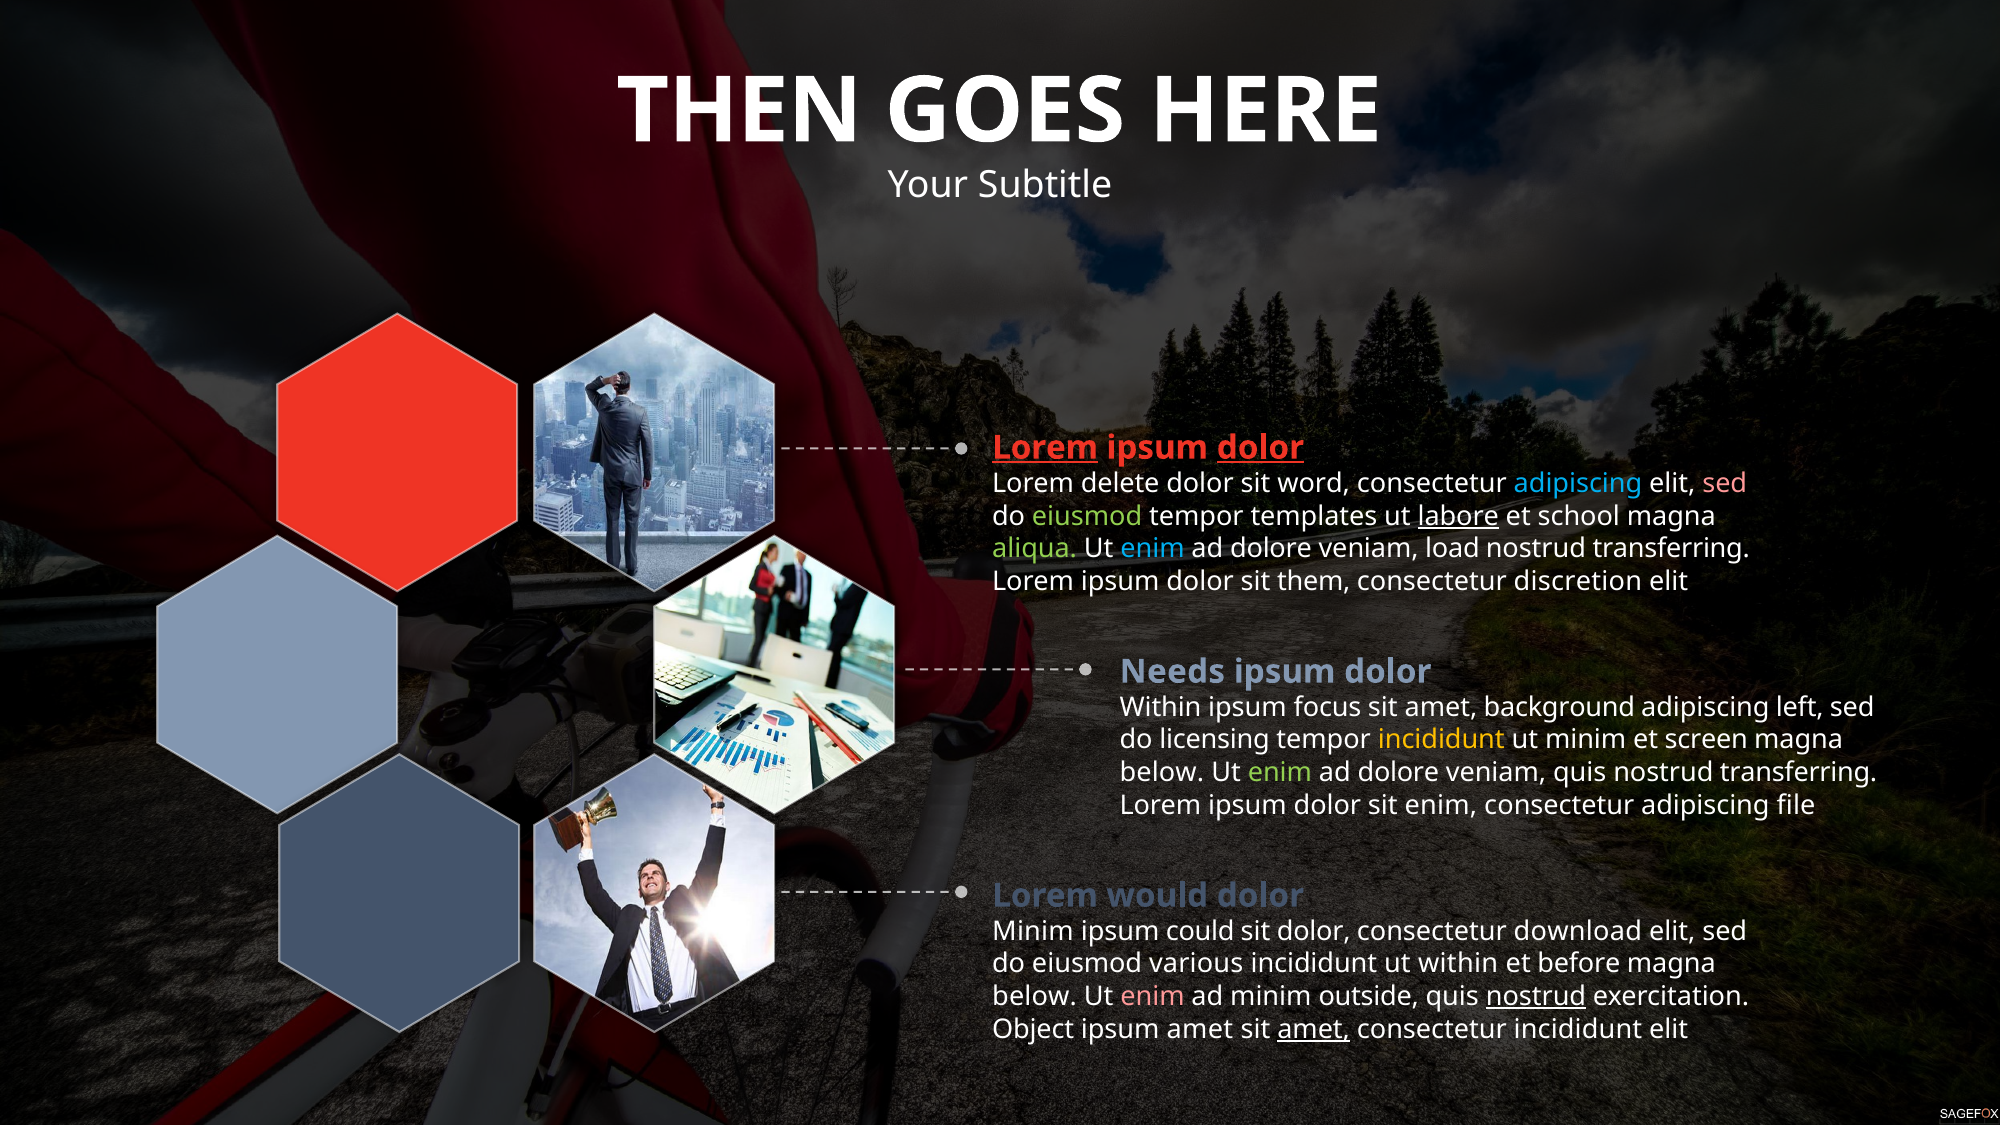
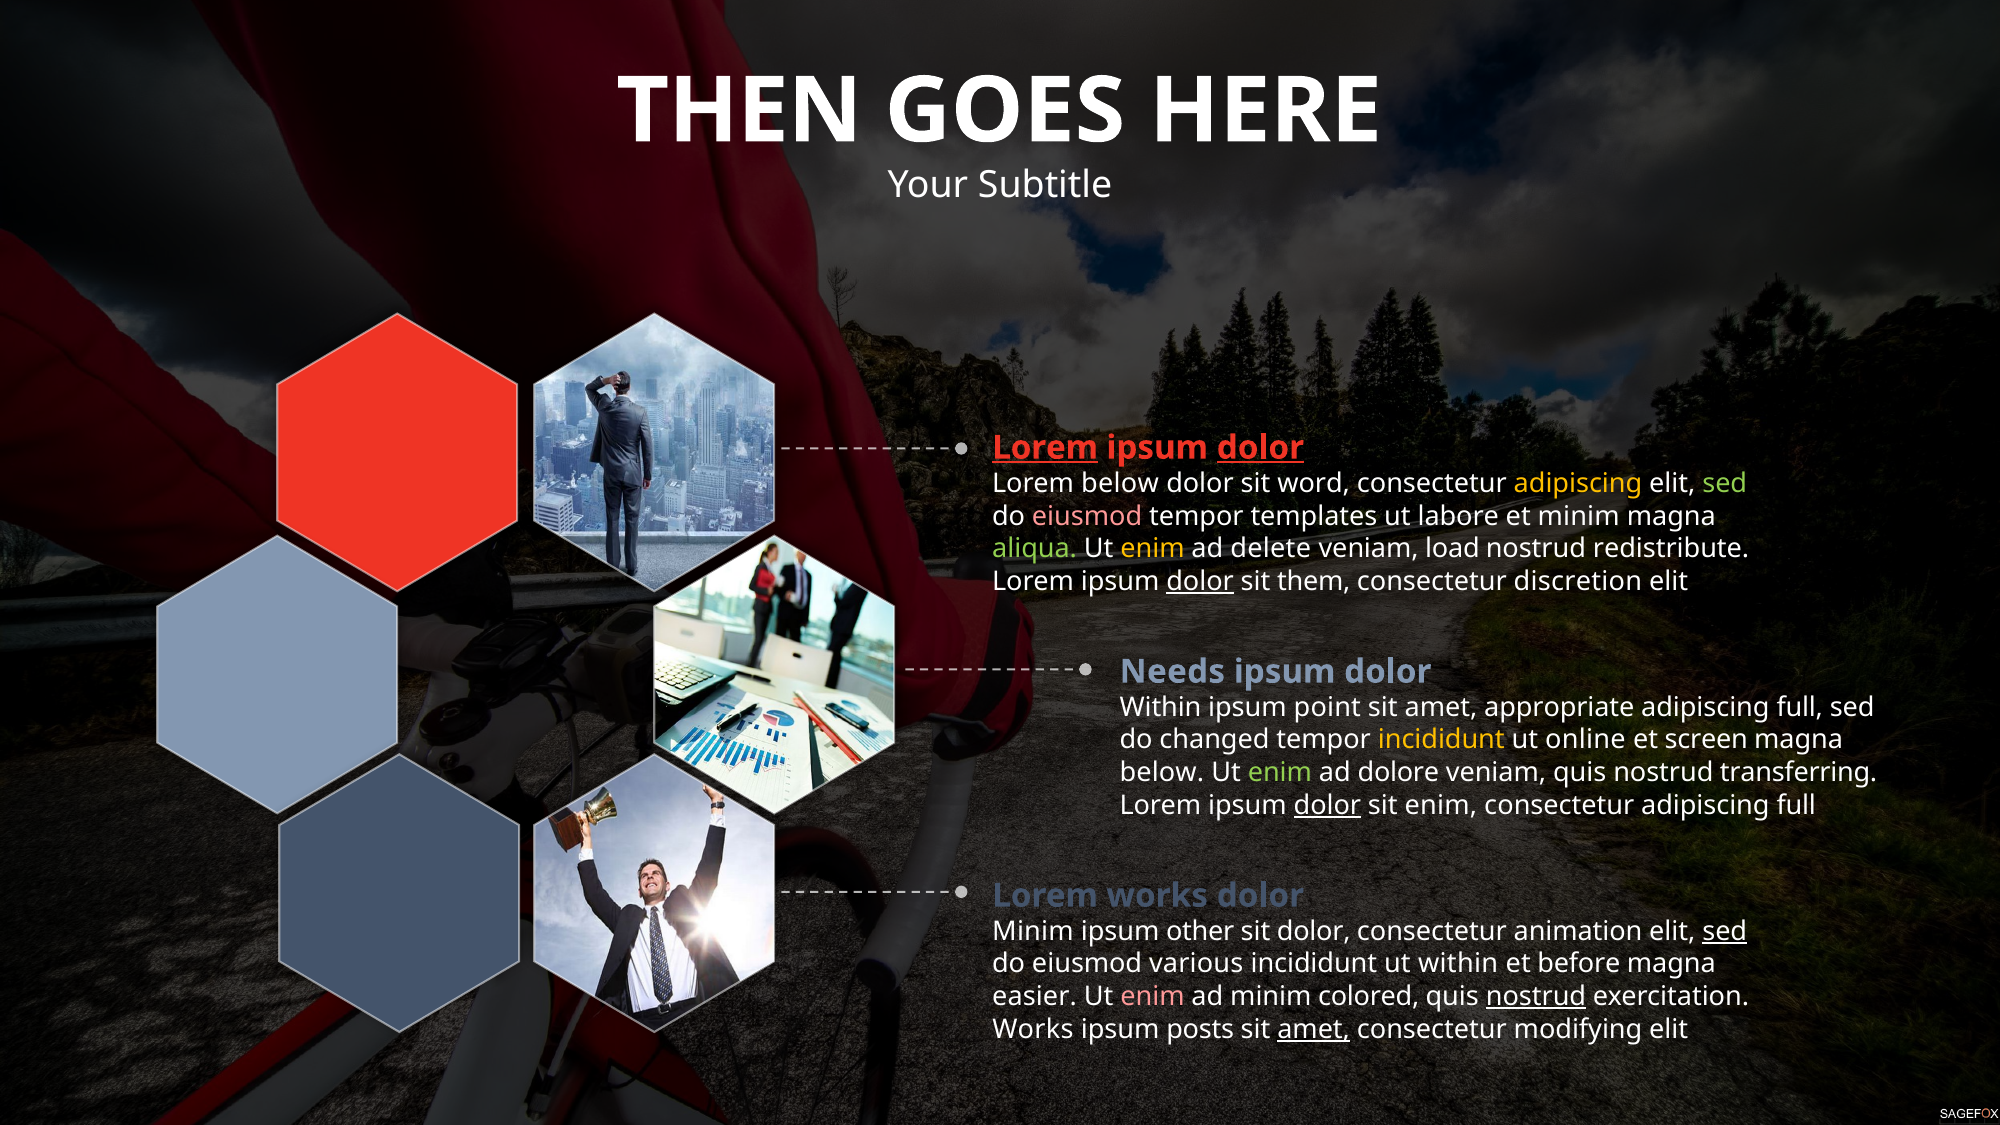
Lorem delete: delete -> below
adipiscing at (1578, 484) colour: light blue -> yellow
sed at (1725, 484) colour: pink -> light green
eiusmod at (1087, 516) colour: light green -> pink
labore underline: present -> none
et school: school -> minim
enim at (1153, 549) colour: light blue -> yellow
dolore at (1271, 549): dolore -> delete
transferring at (1671, 549): transferring -> redistribute
dolor at (1200, 581) underline: none -> present
focus: focus -> point
background: background -> appropriate
left at (1800, 708): left -> full
licensing: licensing -> changed
ut minim: minim -> online
dolor at (1327, 805) underline: none -> present
consectetur adipiscing file: file -> full
Lorem would: would -> works
could: could -> other
download: download -> animation
sed at (1725, 931) underline: none -> present
below at (1035, 997): below -> easier
outside: outside -> colored
Object at (1033, 1029): Object -> Works
ipsum amet: amet -> posts
consectetur incididunt: incididunt -> modifying
